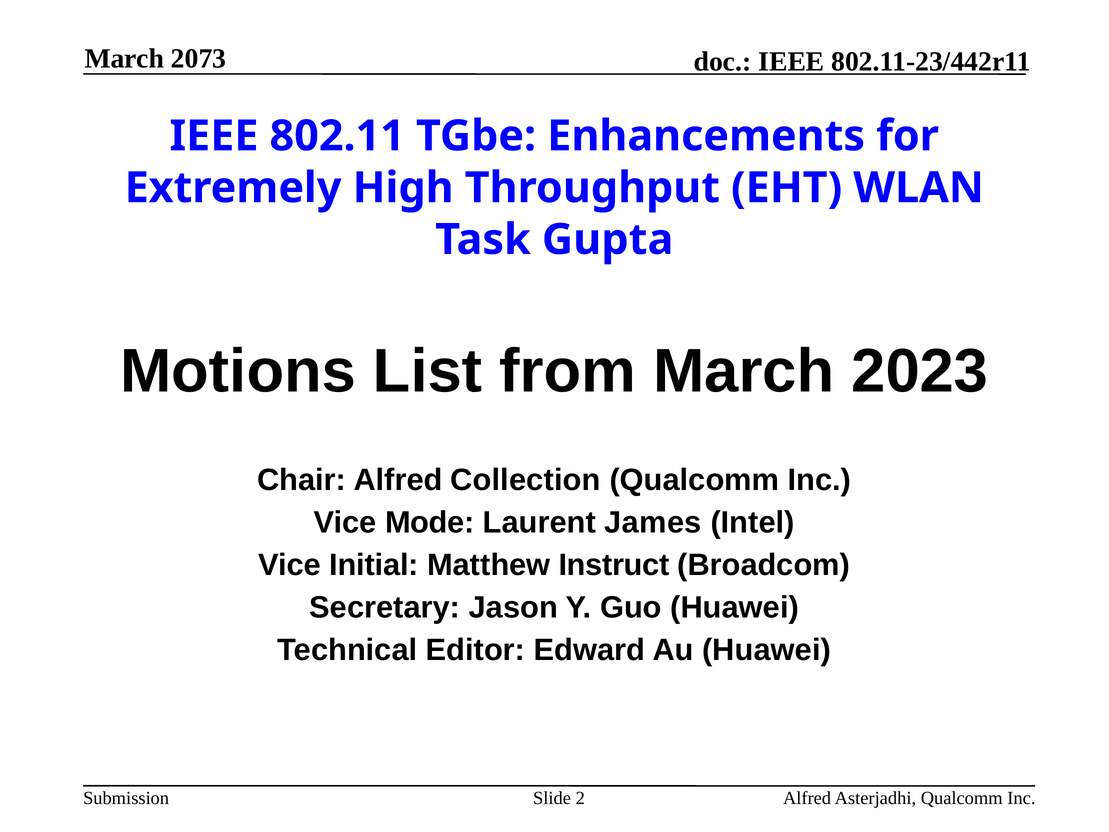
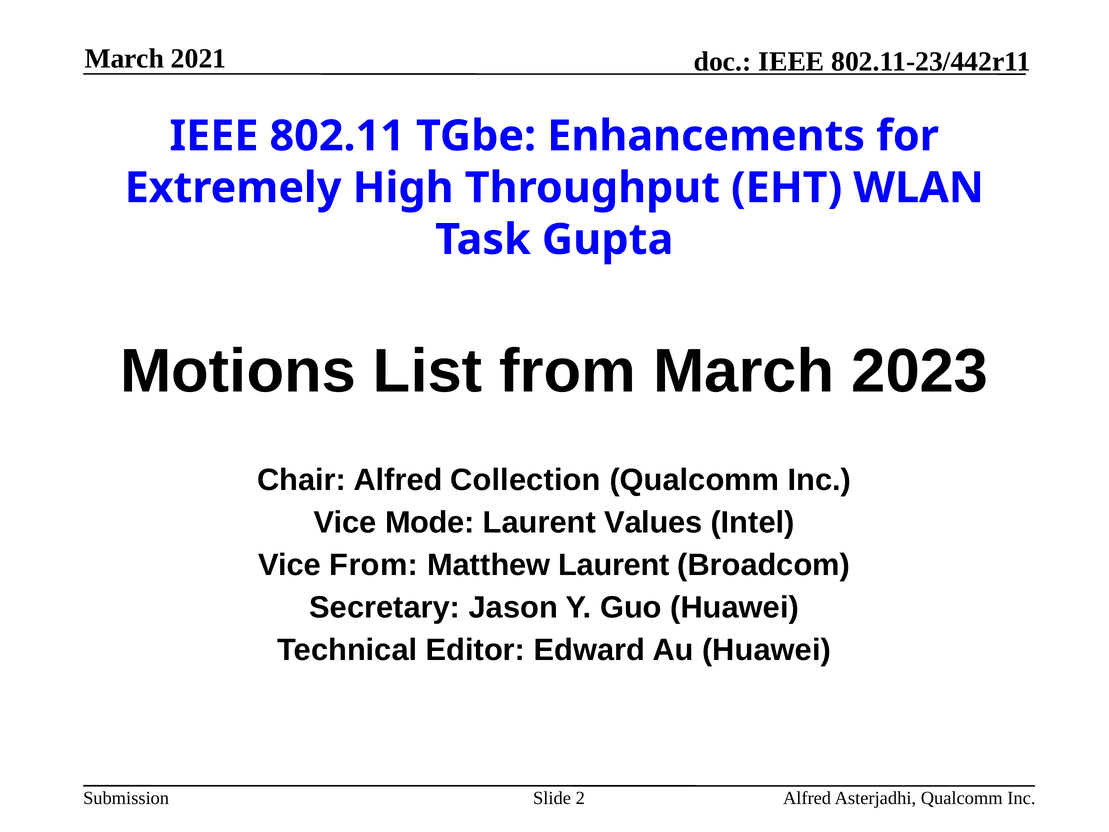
2073: 2073 -> 2021
James: James -> Values
Vice Initial: Initial -> From
Matthew Instruct: Instruct -> Laurent
